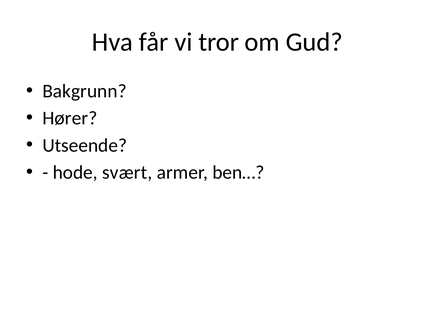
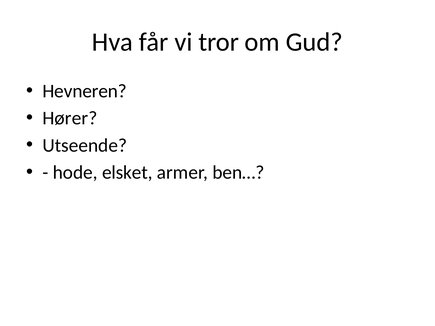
Bakgrunn: Bakgrunn -> Hevneren
svært: svært -> elsket
